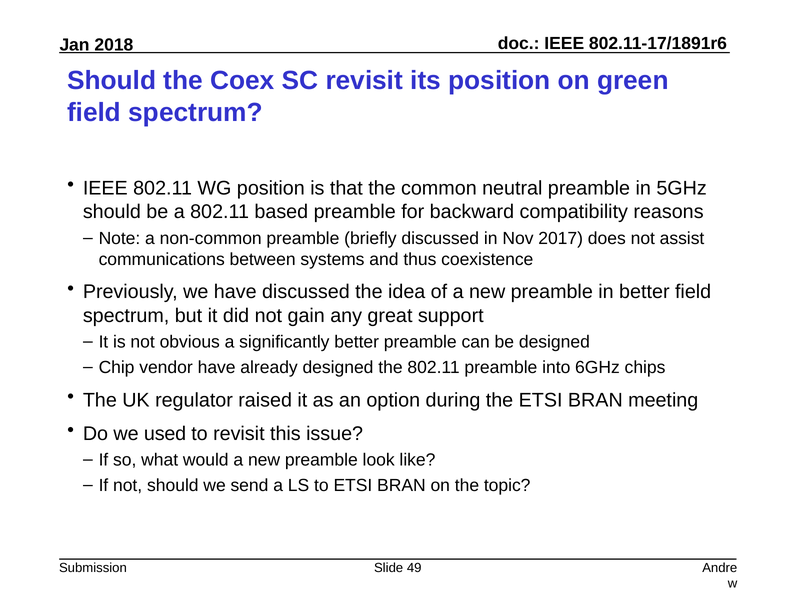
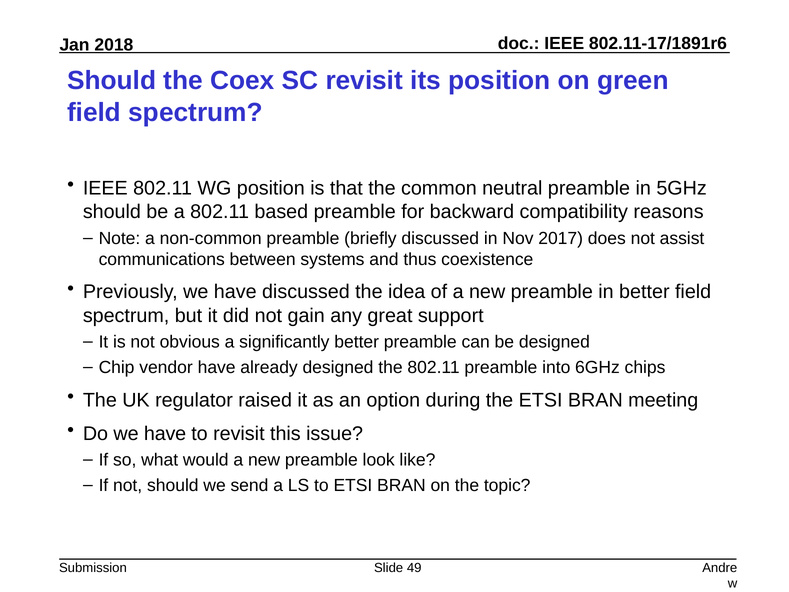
Do we used: used -> have
